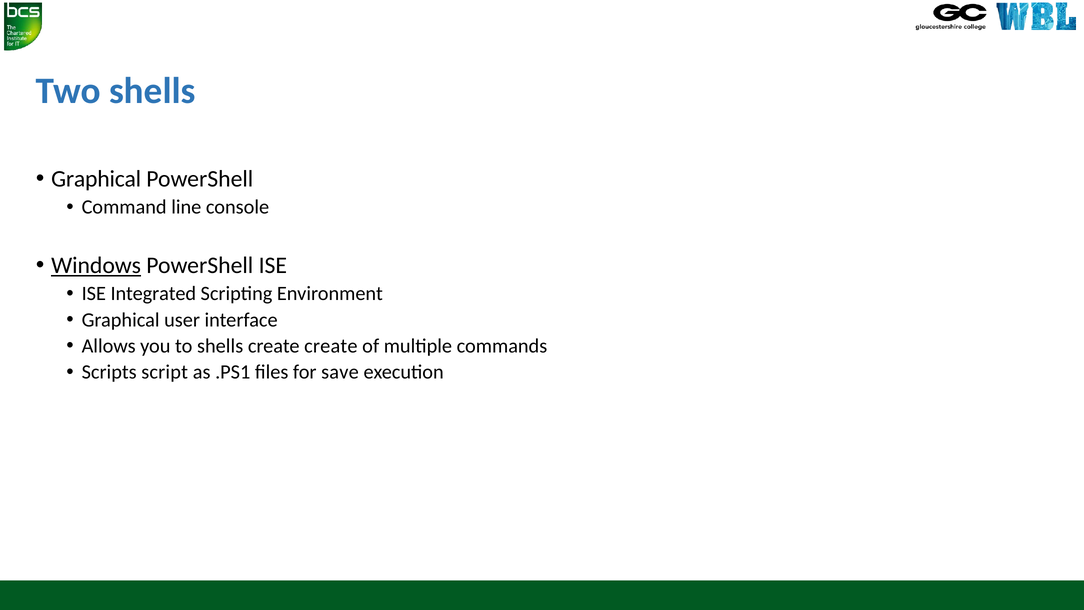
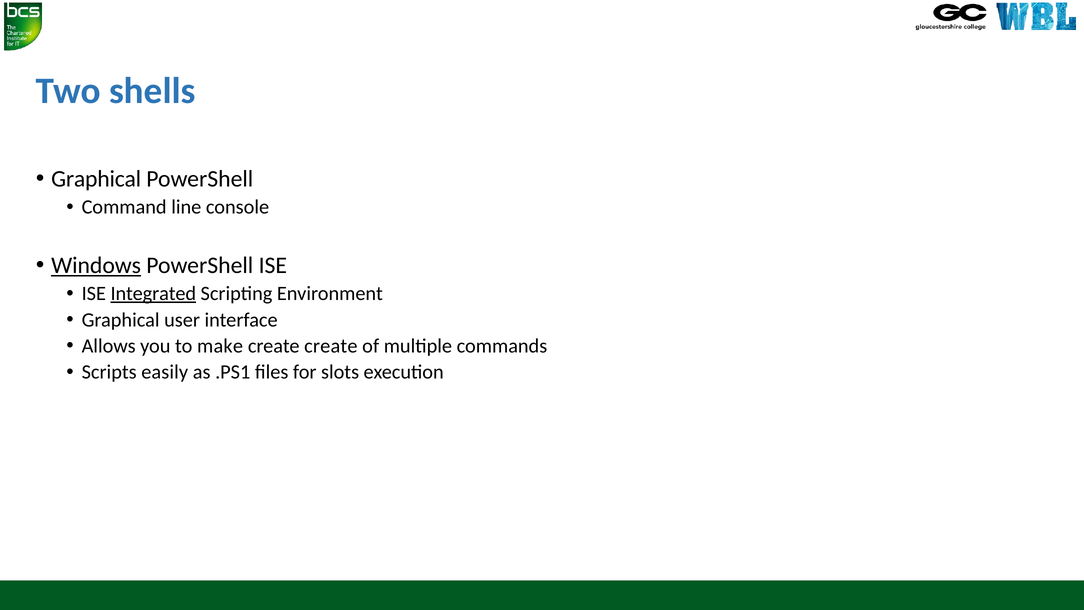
Integrated underline: none -> present
to shells: shells -> make
script: script -> easily
save: save -> slots
